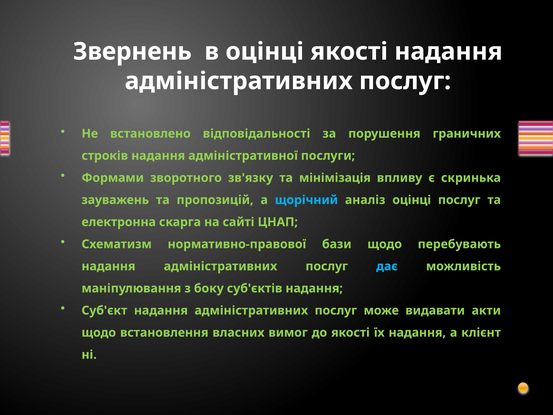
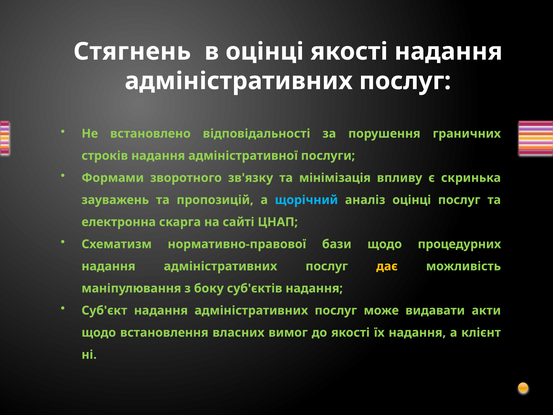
Звернень: Звернень -> Стягнень
перебувають: перебувають -> процедурних
дає colour: light blue -> yellow
